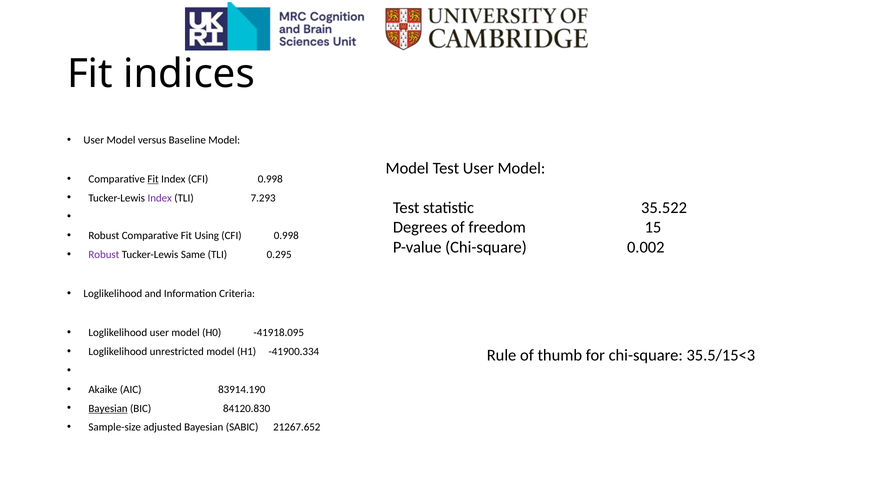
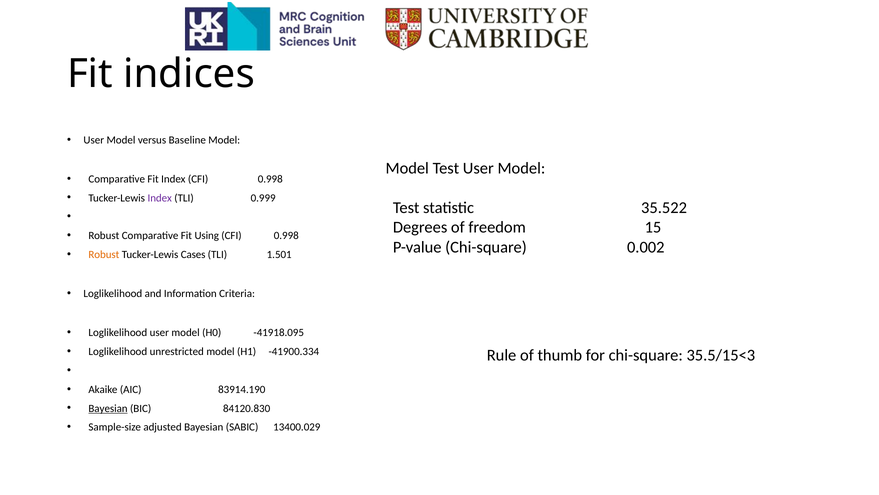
Fit at (153, 179) underline: present -> none
7.293: 7.293 -> 0.999
Robust at (104, 254) colour: purple -> orange
Same: Same -> Cases
0.295: 0.295 -> 1.501
21267.652: 21267.652 -> 13400.029
